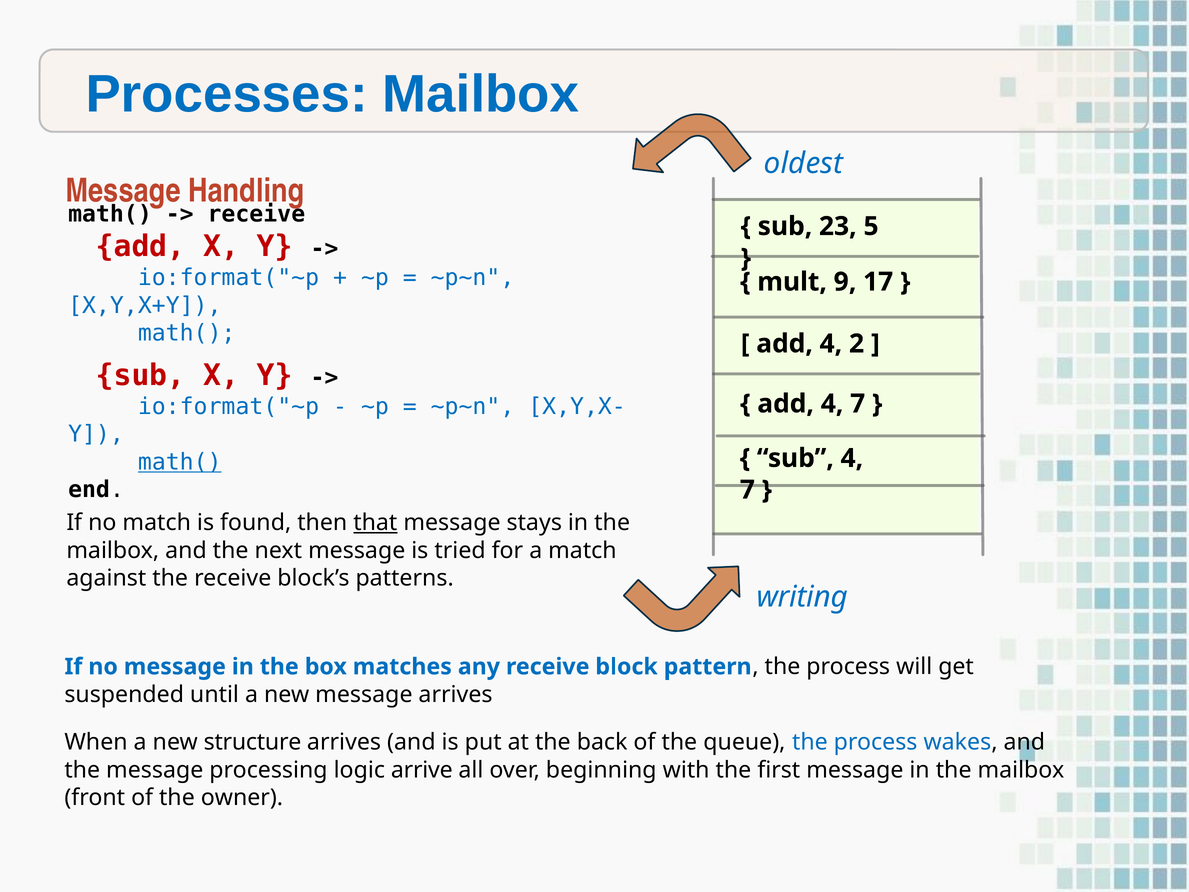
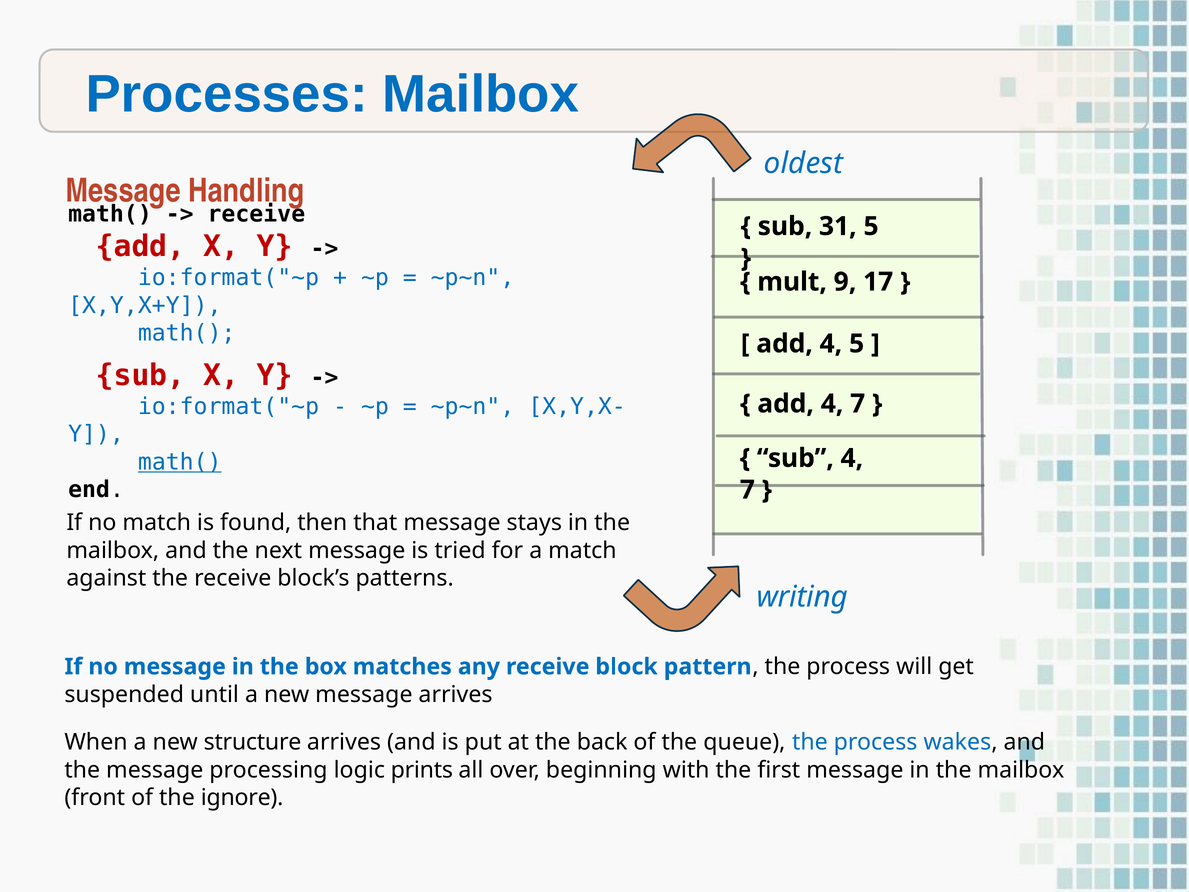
23: 23 -> 31
4 2: 2 -> 5
that underline: present -> none
arrive: arrive -> prints
owner: owner -> ignore
